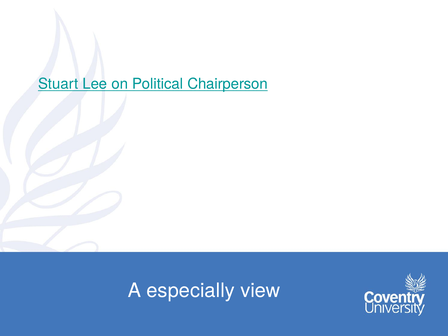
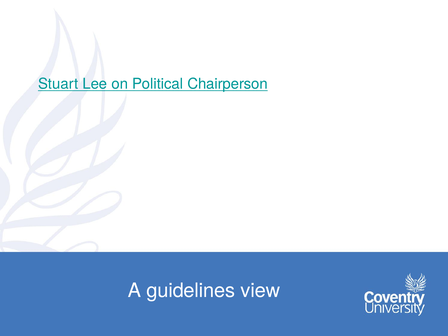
especially: especially -> guidelines
